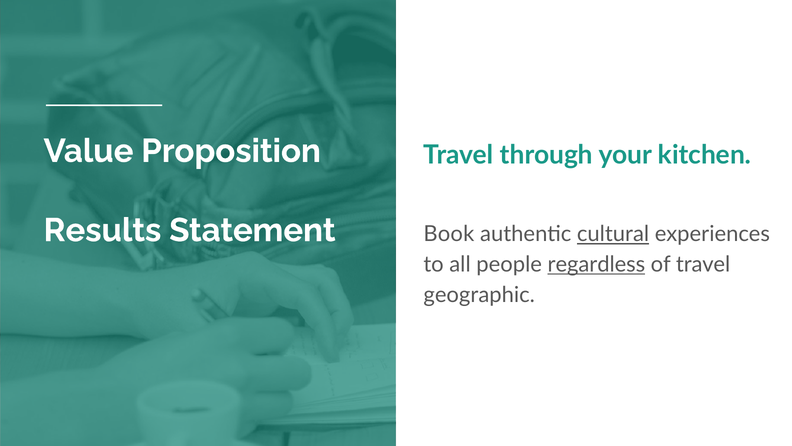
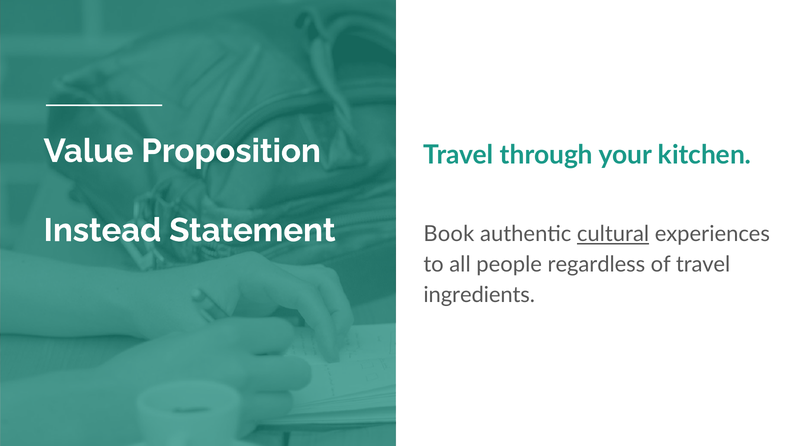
Results: Results -> Instead
regardless underline: present -> none
geographic: geographic -> ingredients
